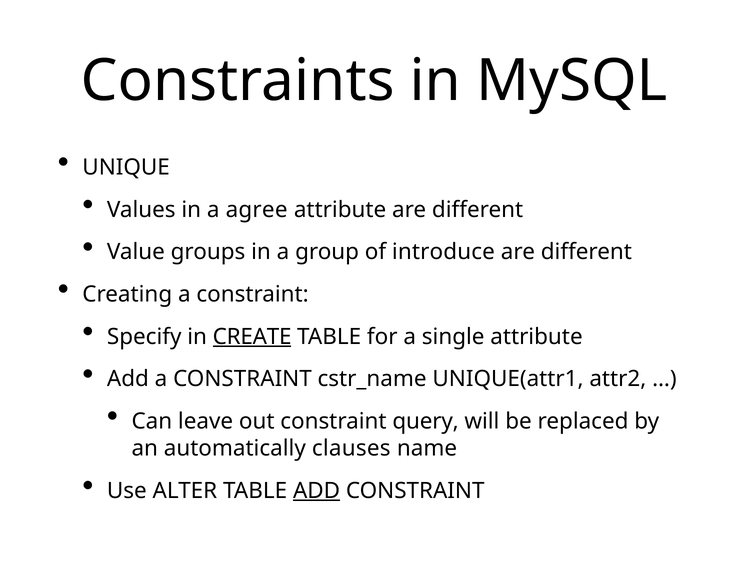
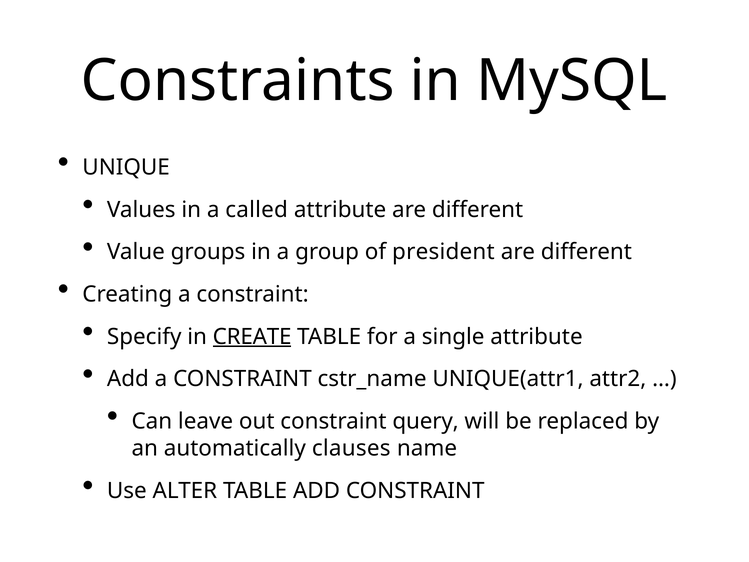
agree: agree -> called
introduce: introduce -> president
ADD at (317, 490) underline: present -> none
